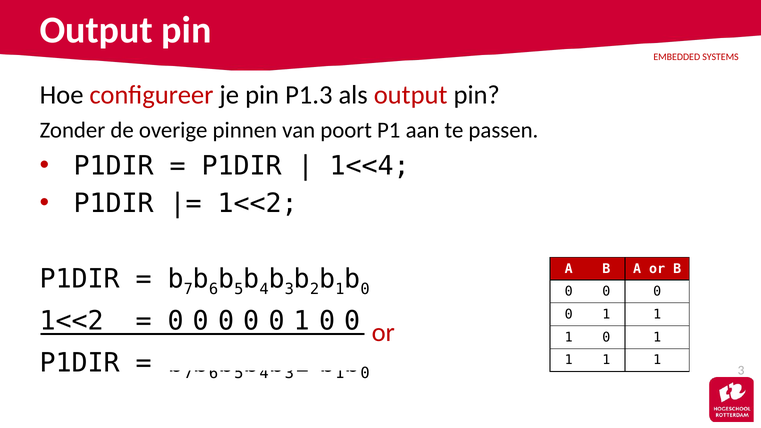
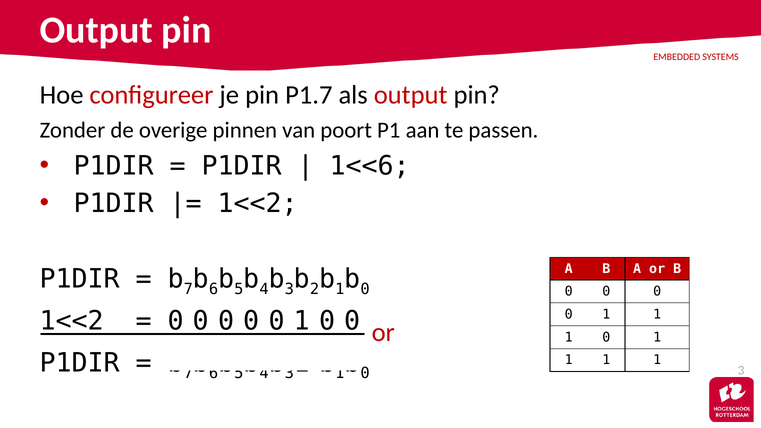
P1.3: P1.3 -> P1.7
1<<4: 1<<4 -> 1<<6
